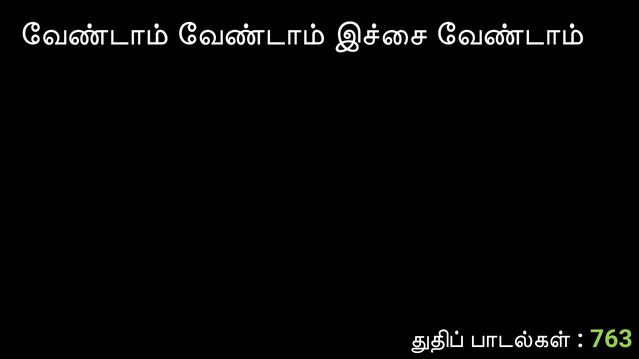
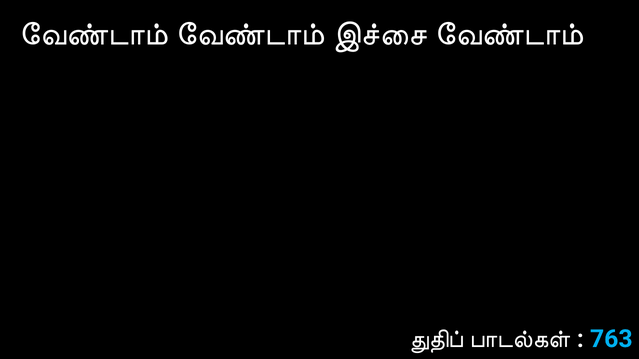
763 colour: light green -> light blue
